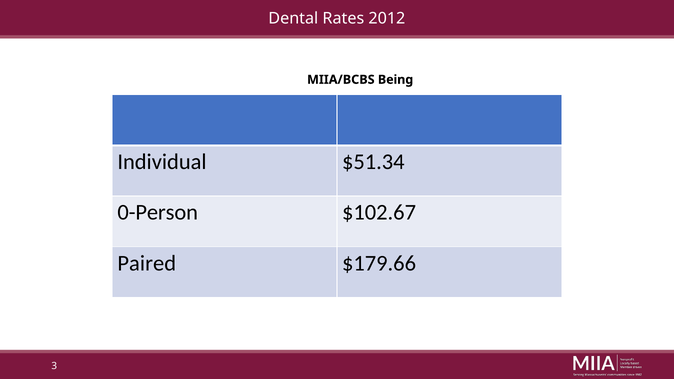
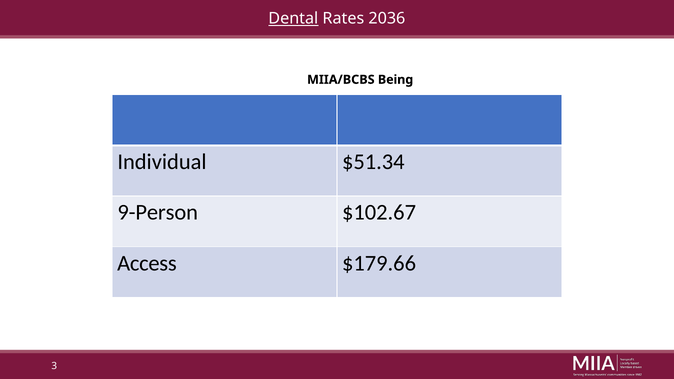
Dental underline: none -> present
2012: 2012 -> 2036
0-Person: 0-Person -> 9-Person
Paired: Paired -> Access
